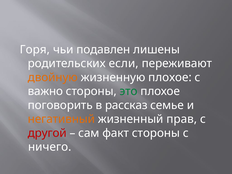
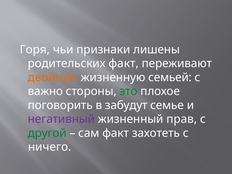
подавлен: подавлен -> признаки
родительских если: если -> факт
жизненную плохое: плохое -> семьей
рассказ: рассказ -> забудут
негативный colour: orange -> purple
другой colour: red -> green
факт стороны: стороны -> захотеть
